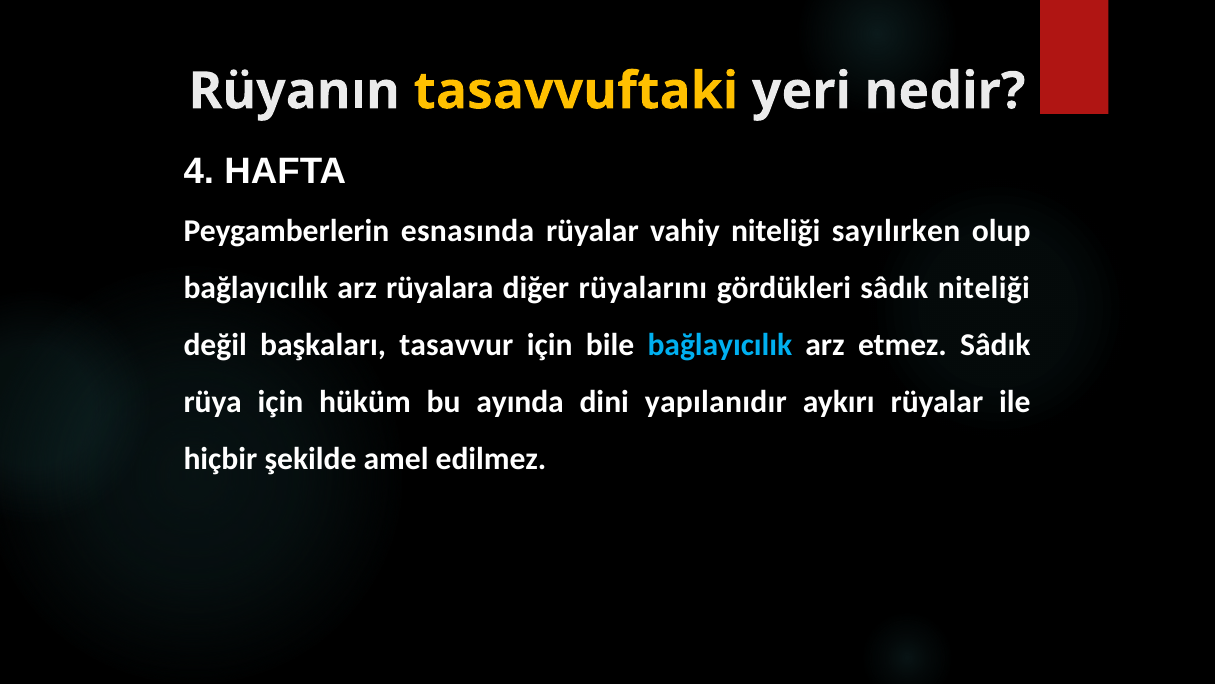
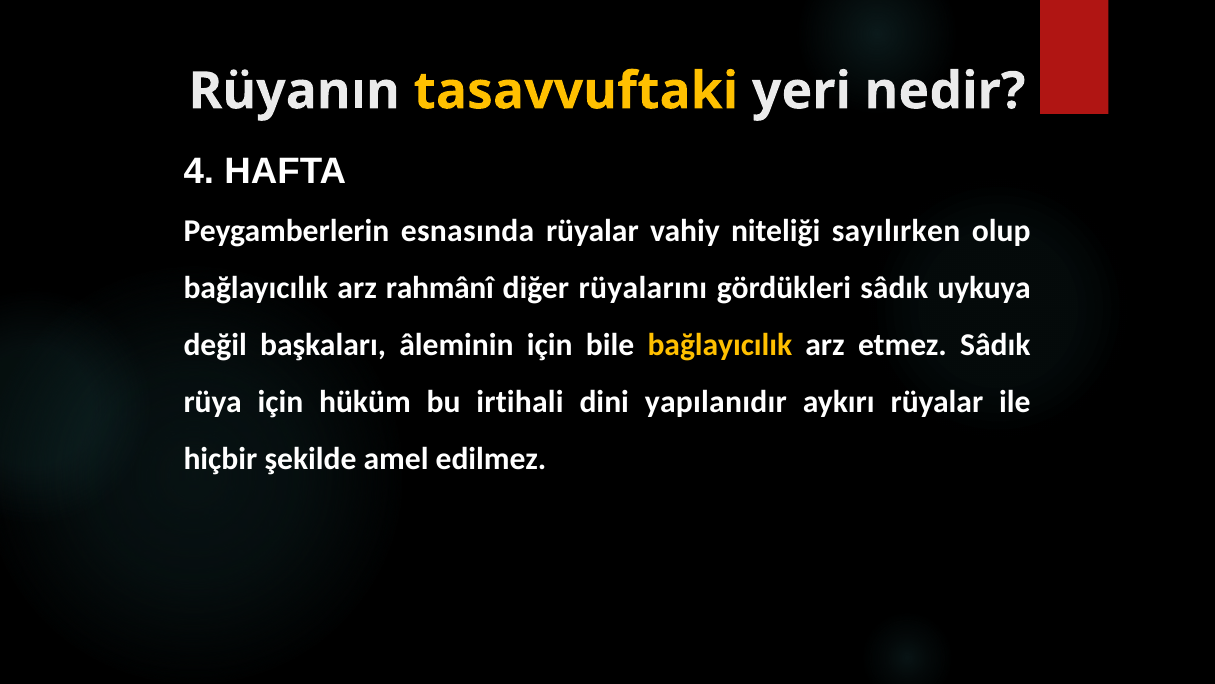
rüyalara: rüyalara -> rahmânî
sâdık niteliği: niteliği -> uykuya
tasavvur: tasavvur -> âleminin
bağlayıcılık at (720, 345) colour: light blue -> yellow
ayında: ayında -> irtihali
